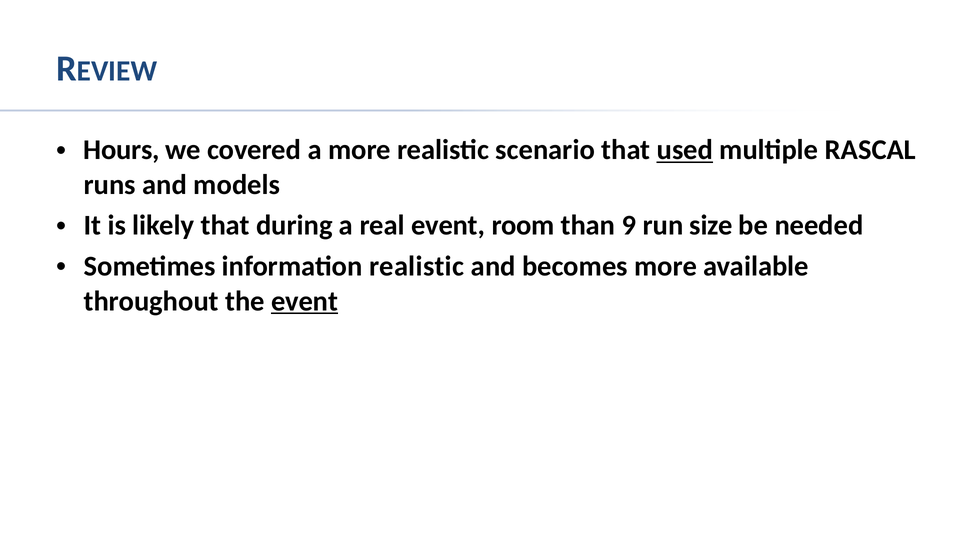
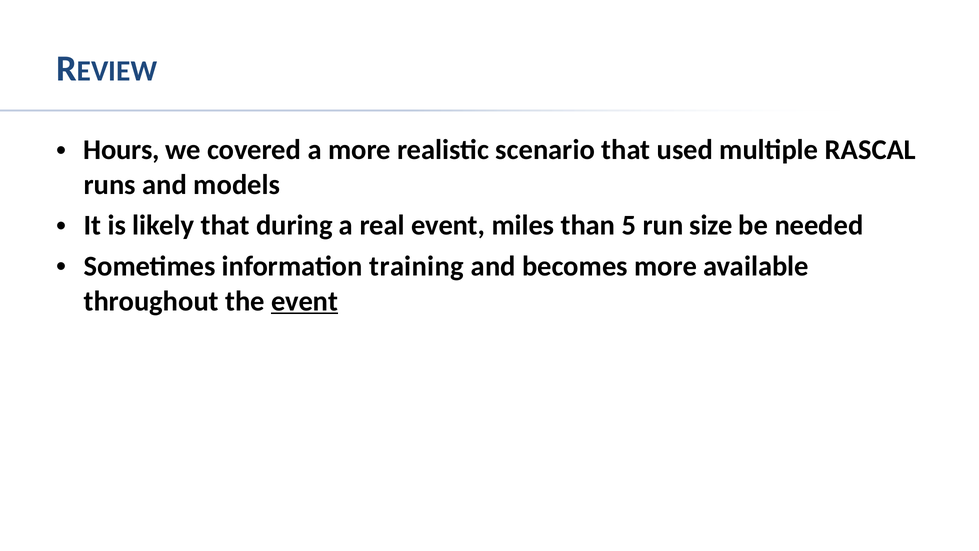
used underline: present -> none
room: room -> miles
9: 9 -> 5
information realistic: realistic -> training
